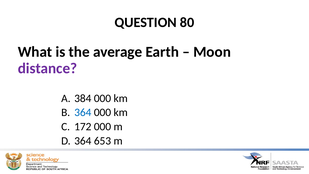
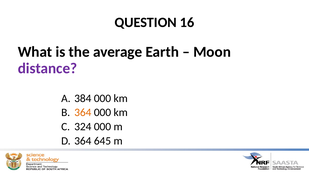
80: 80 -> 16
364 at (83, 112) colour: blue -> orange
172: 172 -> 324
653: 653 -> 645
